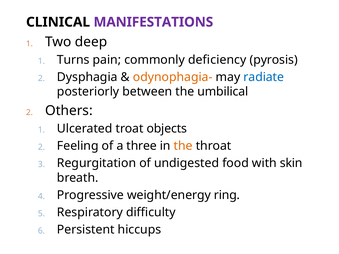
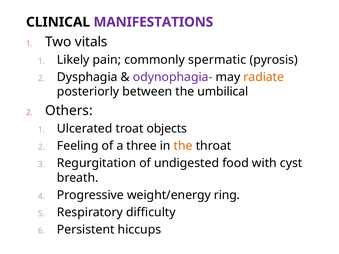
deep: deep -> vitals
Turns: Turns -> Likely
deficiency: deficiency -> spermatic
odynophagia- colour: orange -> purple
radiate colour: blue -> orange
skin: skin -> cyst
